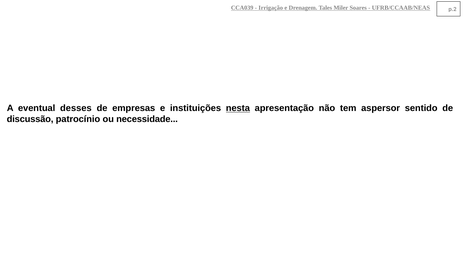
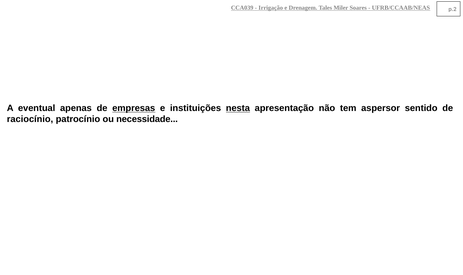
desses: desses -> apenas
empresas underline: none -> present
discussão: discussão -> raciocínio
